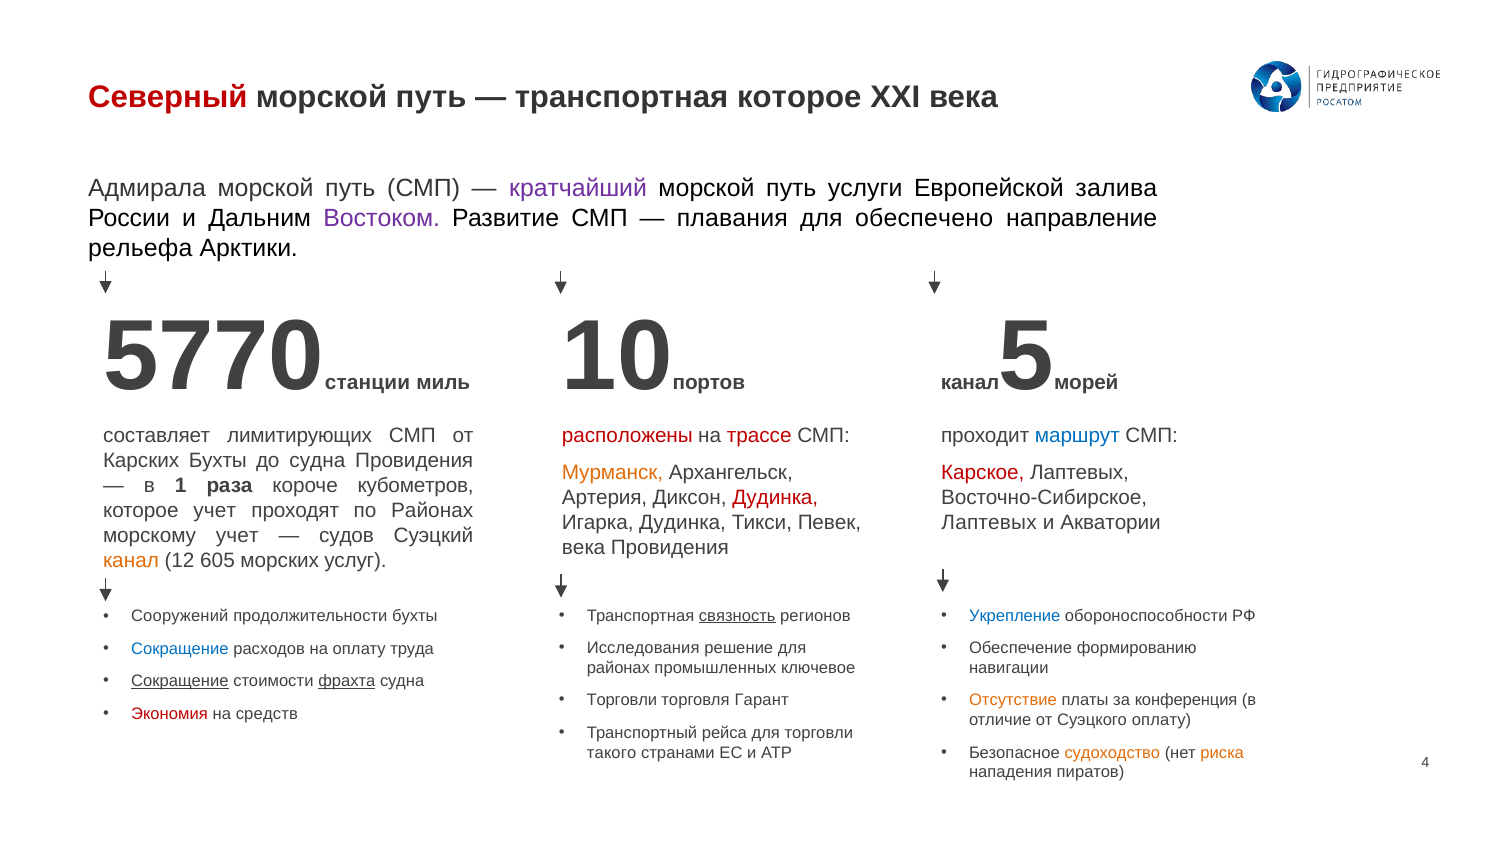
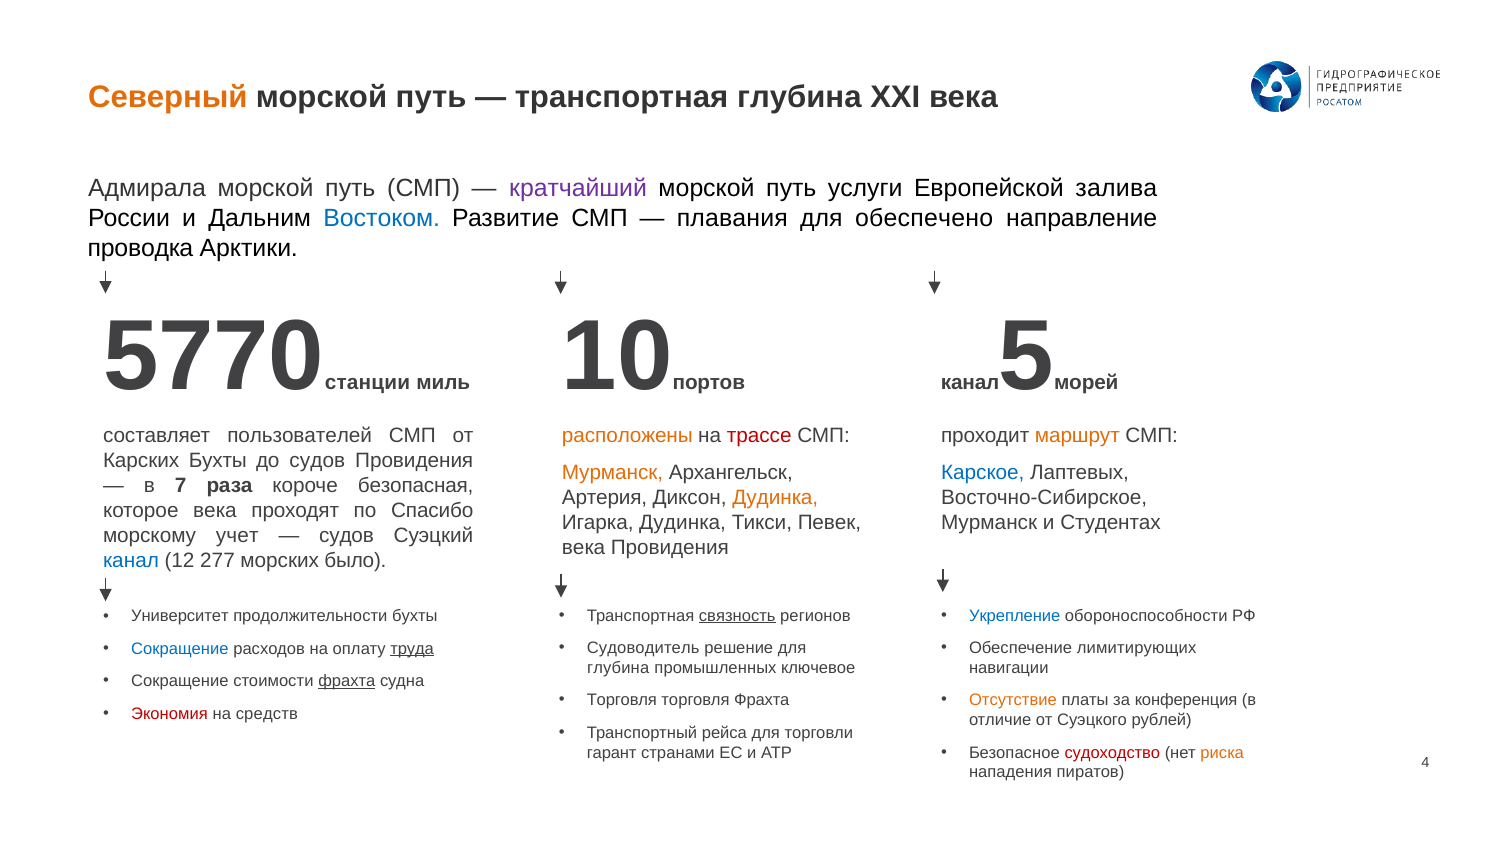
Северный colour: red -> orange
транспортная которое: которое -> глубина
Востоком colour: purple -> blue
рельефа: рельефа -> проводка
расположены colour: red -> orange
маршрут colour: blue -> orange
лимитирующих: лимитирующих -> пользователей
до судна: судна -> судов
Карское colour: red -> blue
1: 1 -> 7
кубометров: кубометров -> безопасная
Дудинка at (775, 498) colour: red -> orange
которое учет: учет -> века
по Районах: Районах -> Спасибо
Лаптевых at (989, 522): Лаптевых -> Мурманск
Акватории: Акватории -> Студентах
канал at (131, 560) colour: orange -> blue
605: 605 -> 277
услуг: услуг -> было
Сооружений: Сооружений -> Университет
Исследования: Исследования -> Судоводитель
формированию: формированию -> лимитирующих
труда underline: none -> present
районах at (618, 667): районах -> глубина
Сокращение at (180, 681) underline: present -> none
Торговли at (622, 700): Торговли -> Торговля
торговля Гарант: Гарант -> Фрахта
Суэцкого оплату: оплату -> рублей
судоходство colour: orange -> red
такого: такого -> гарант
